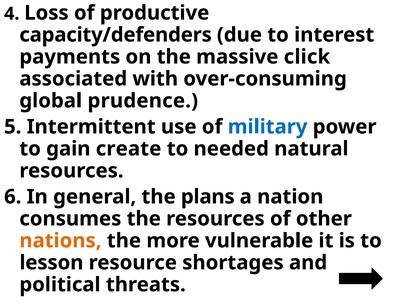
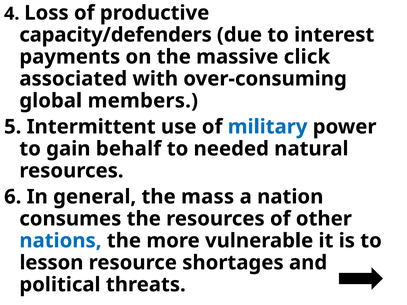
prudence: prudence -> members
create: create -> behalf
plans: plans -> mass
nations colour: orange -> blue
